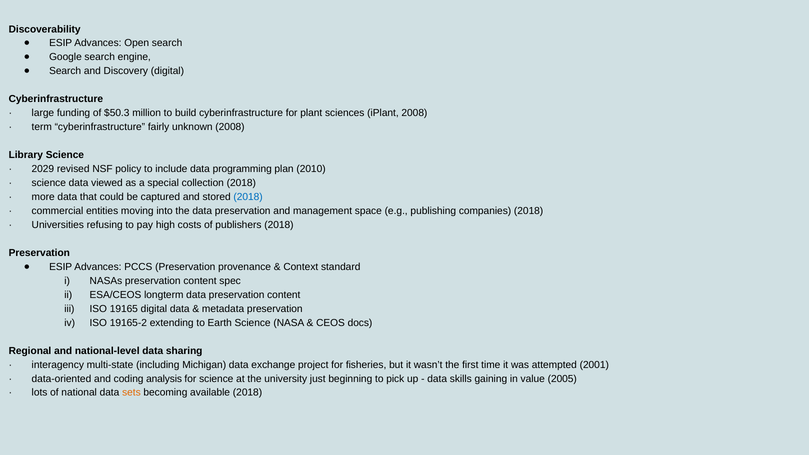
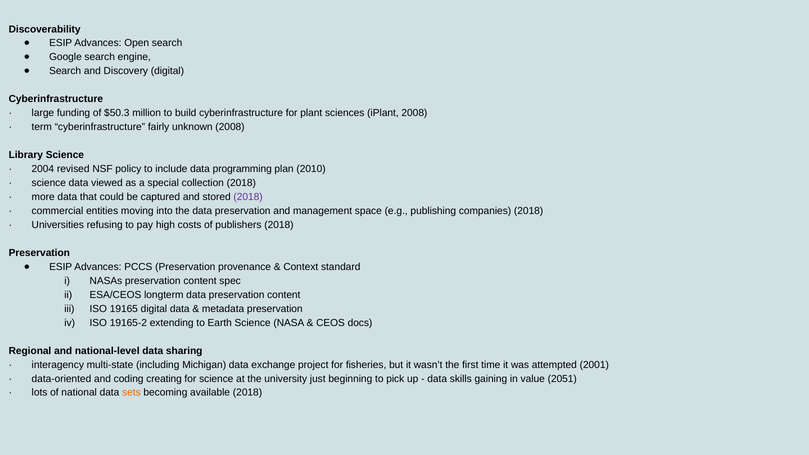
2029: 2029 -> 2004
2018 at (248, 197) colour: blue -> purple
analysis: analysis -> creating
2005: 2005 -> 2051
